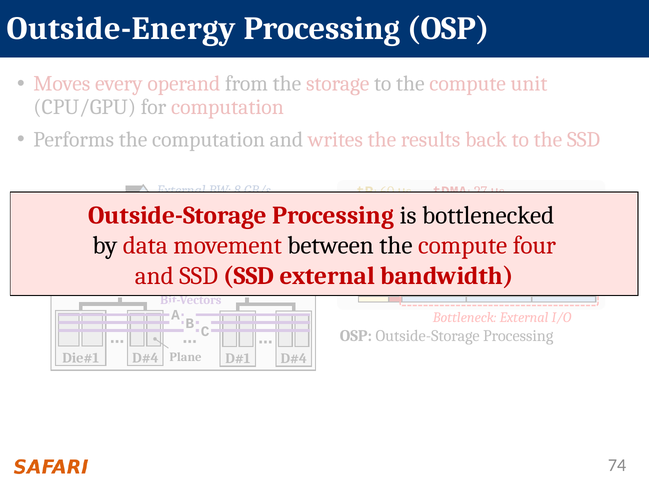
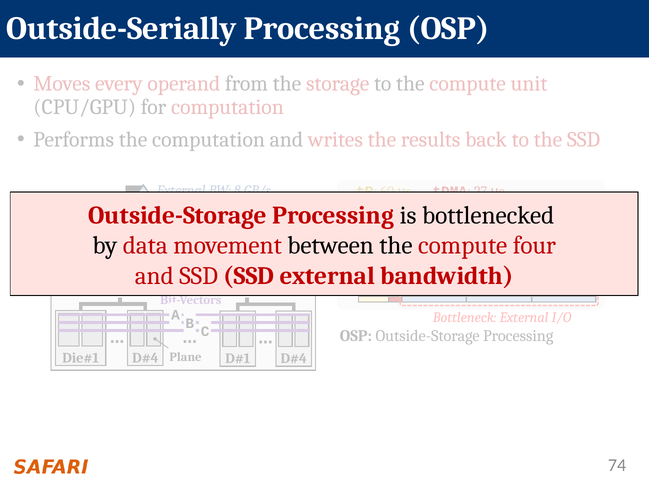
Outside-Energy: Outside-Energy -> Outside-Serially
